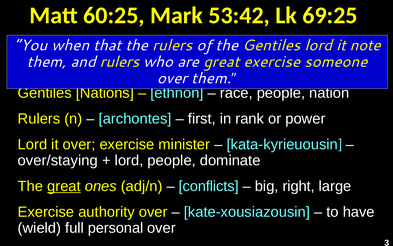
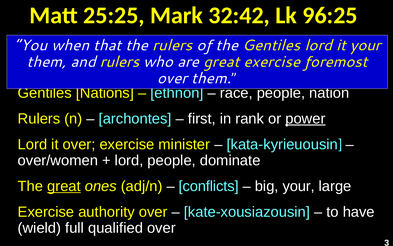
60:25: 60:25 -> 25:25
53:42: 53:42 -> 32:42
69:25: 69:25 -> 96:25
it note: note -> your
someone: someone -> foremost
power underline: none -> present
over/staying: over/staying -> over/women
big right: right -> your
personal: personal -> qualified
